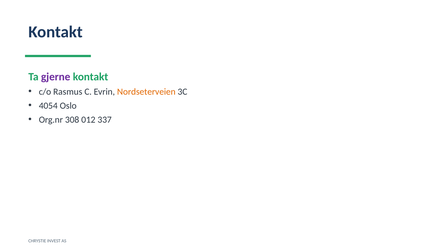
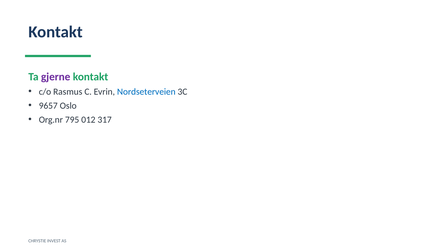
Nordseterveien colour: orange -> blue
4054: 4054 -> 9657
308: 308 -> 795
337: 337 -> 317
